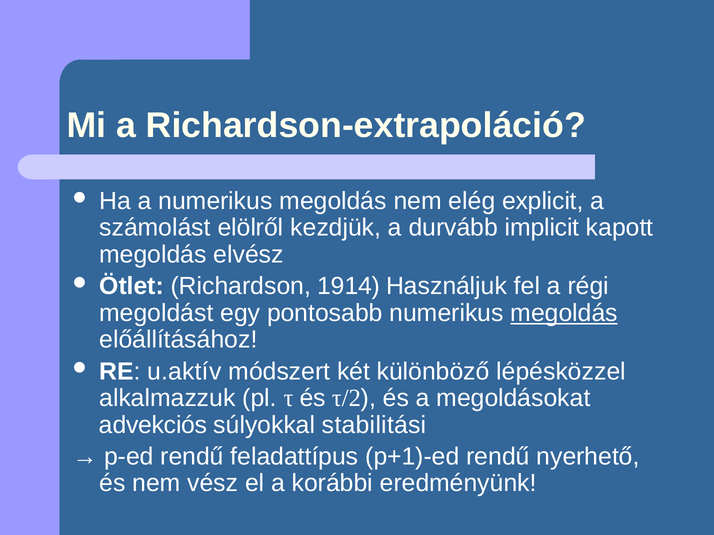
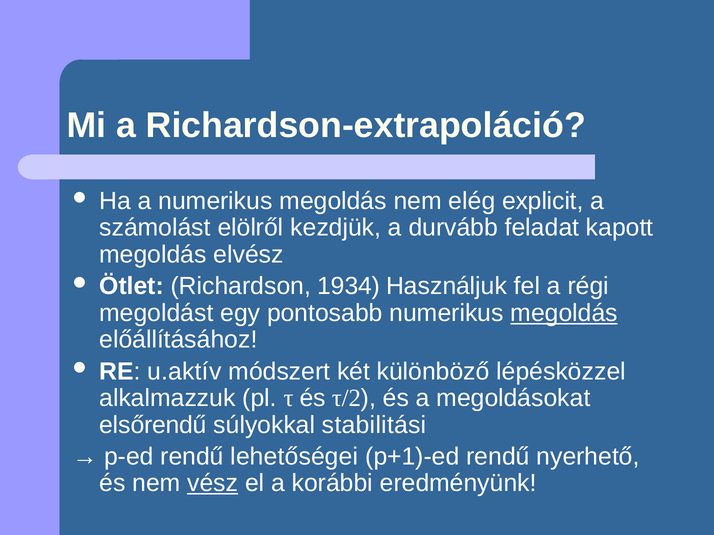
implicit: implicit -> feladat
1914: 1914 -> 1934
advekciós: advekciós -> elsőrendű
feladattípus: feladattípus -> lehetőségei
vész underline: none -> present
